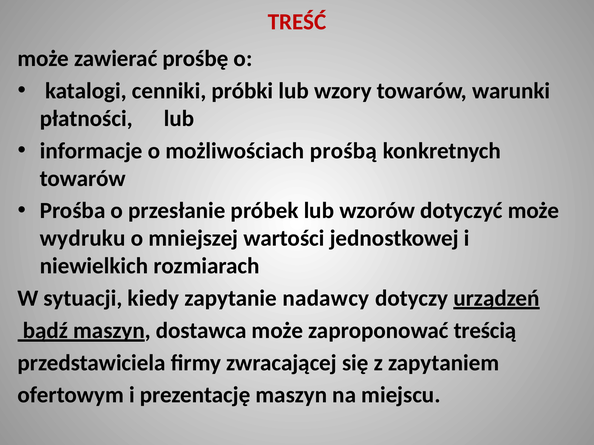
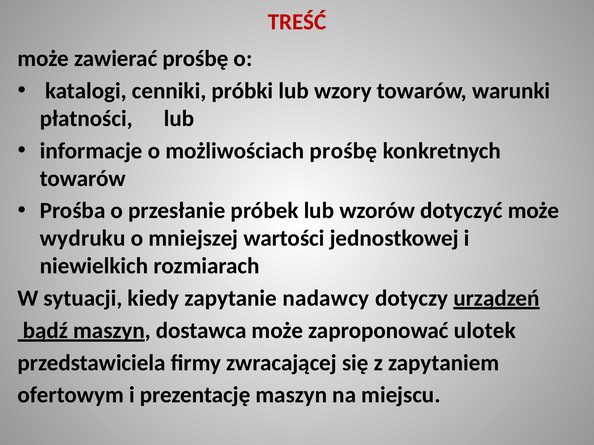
możliwościach prośbą: prośbą -> prośbę
treścią: treścią -> ulotek
